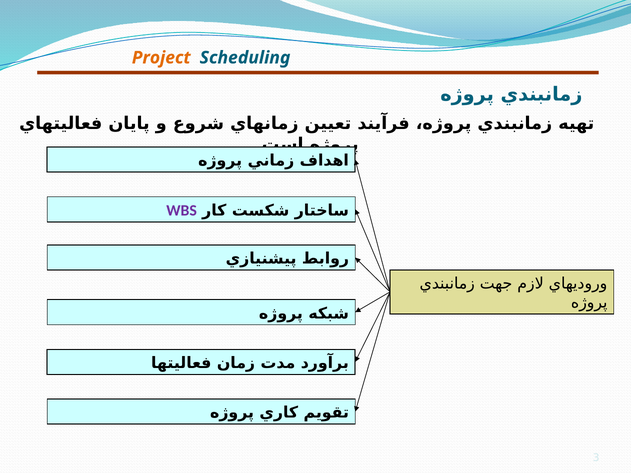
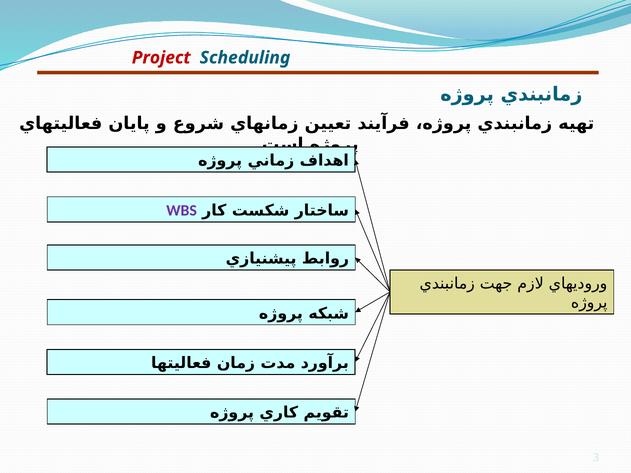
Project colour: orange -> red
